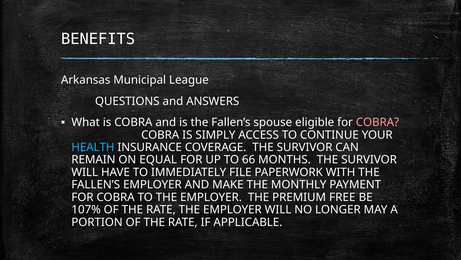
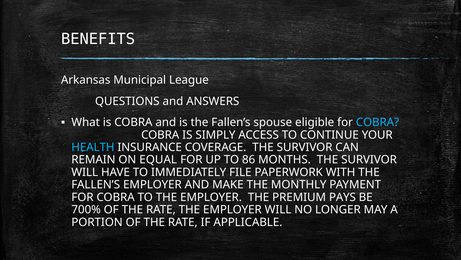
COBRA at (377, 122) colour: pink -> light blue
66: 66 -> 86
FREE: FREE -> PAYS
107%: 107% -> 700%
